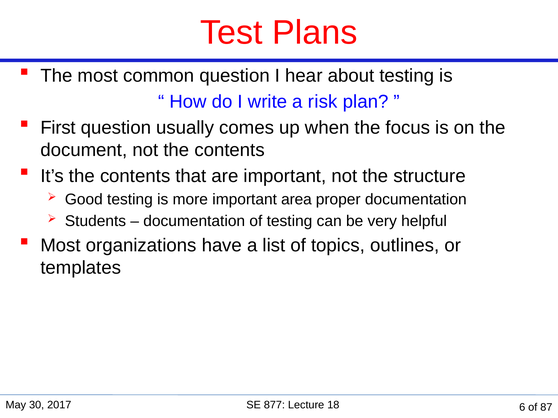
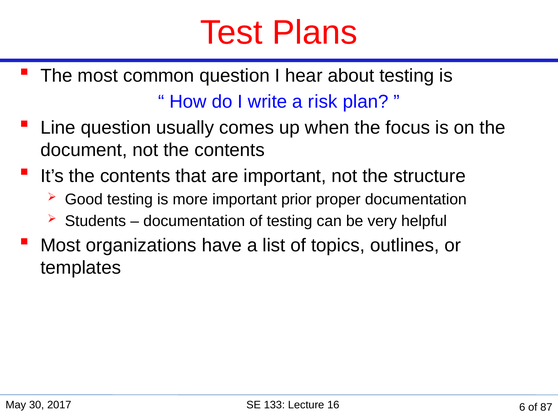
First: First -> Line
area: area -> prior
877: 877 -> 133
18: 18 -> 16
